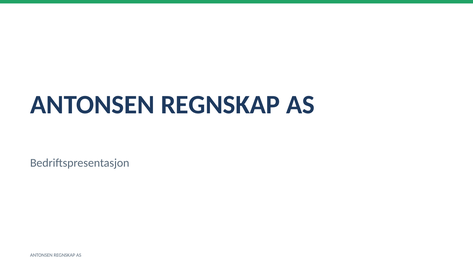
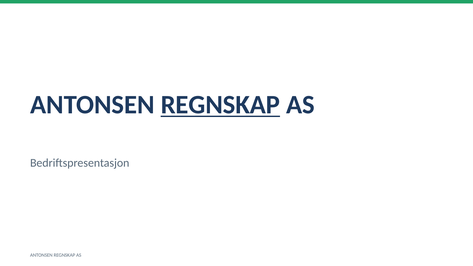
REGNSKAP at (220, 105) underline: none -> present
